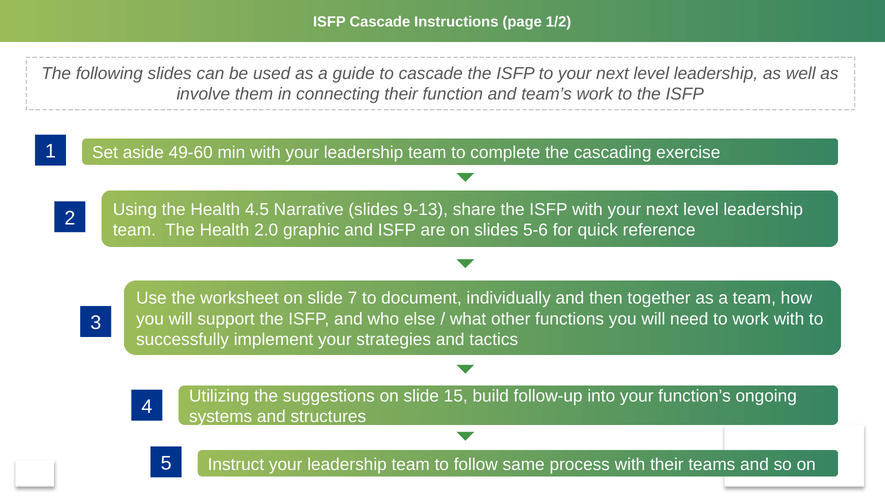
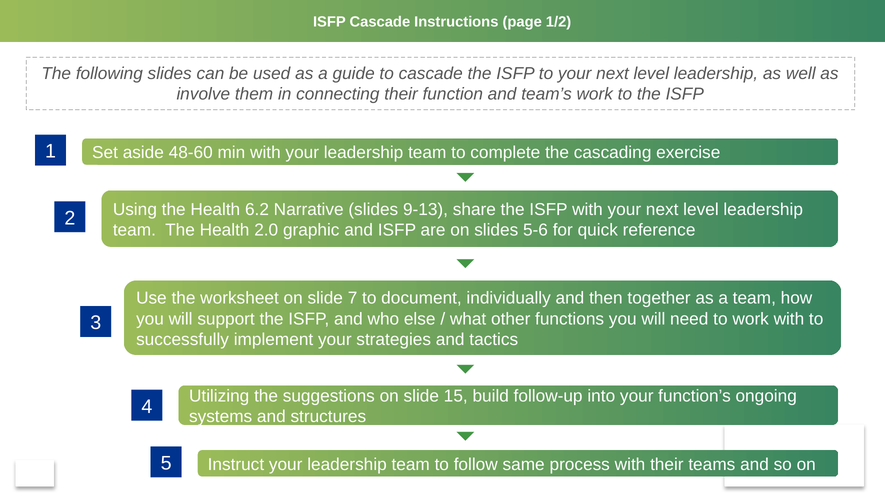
49-60: 49-60 -> 48-60
4.5: 4.5 -> 6.2
